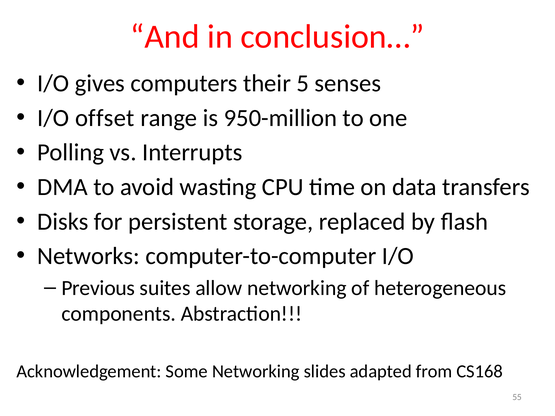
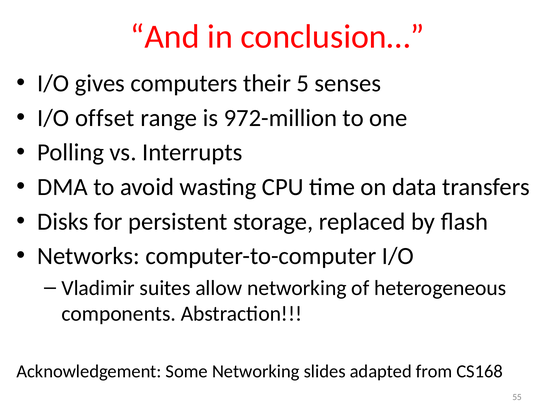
950-million: 950-million -> 972-million
Previous: Previous -> Vladimir
